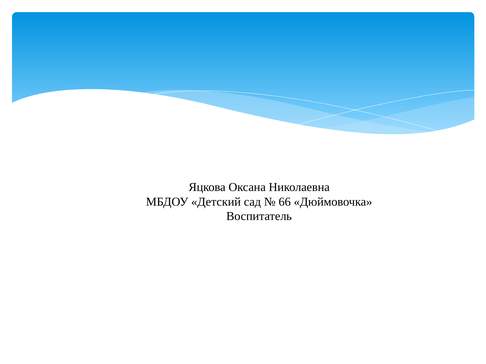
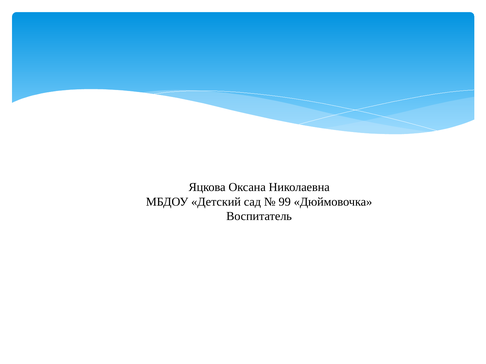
66: 66 -> 99
